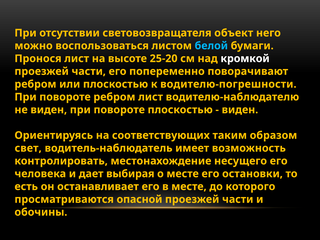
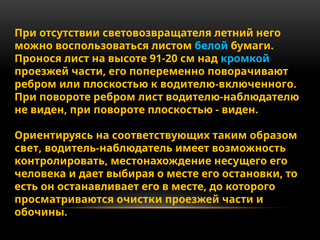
объект: объект -> летний
25-20: 25-20 -> 91-20
кромкой colour: white -> light blue
водителю-погрешности: водителю-погрешности -> водителю-включенного
опасной: опасной -> очистки
